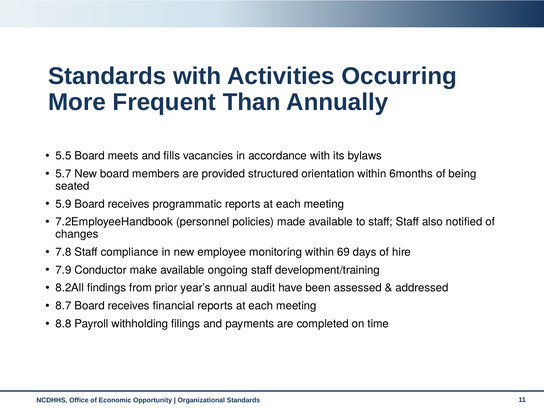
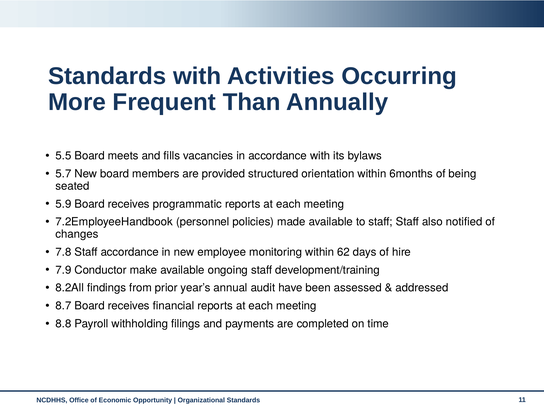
Staff compliance: compliance -> accordance
69: 69 -> 62
